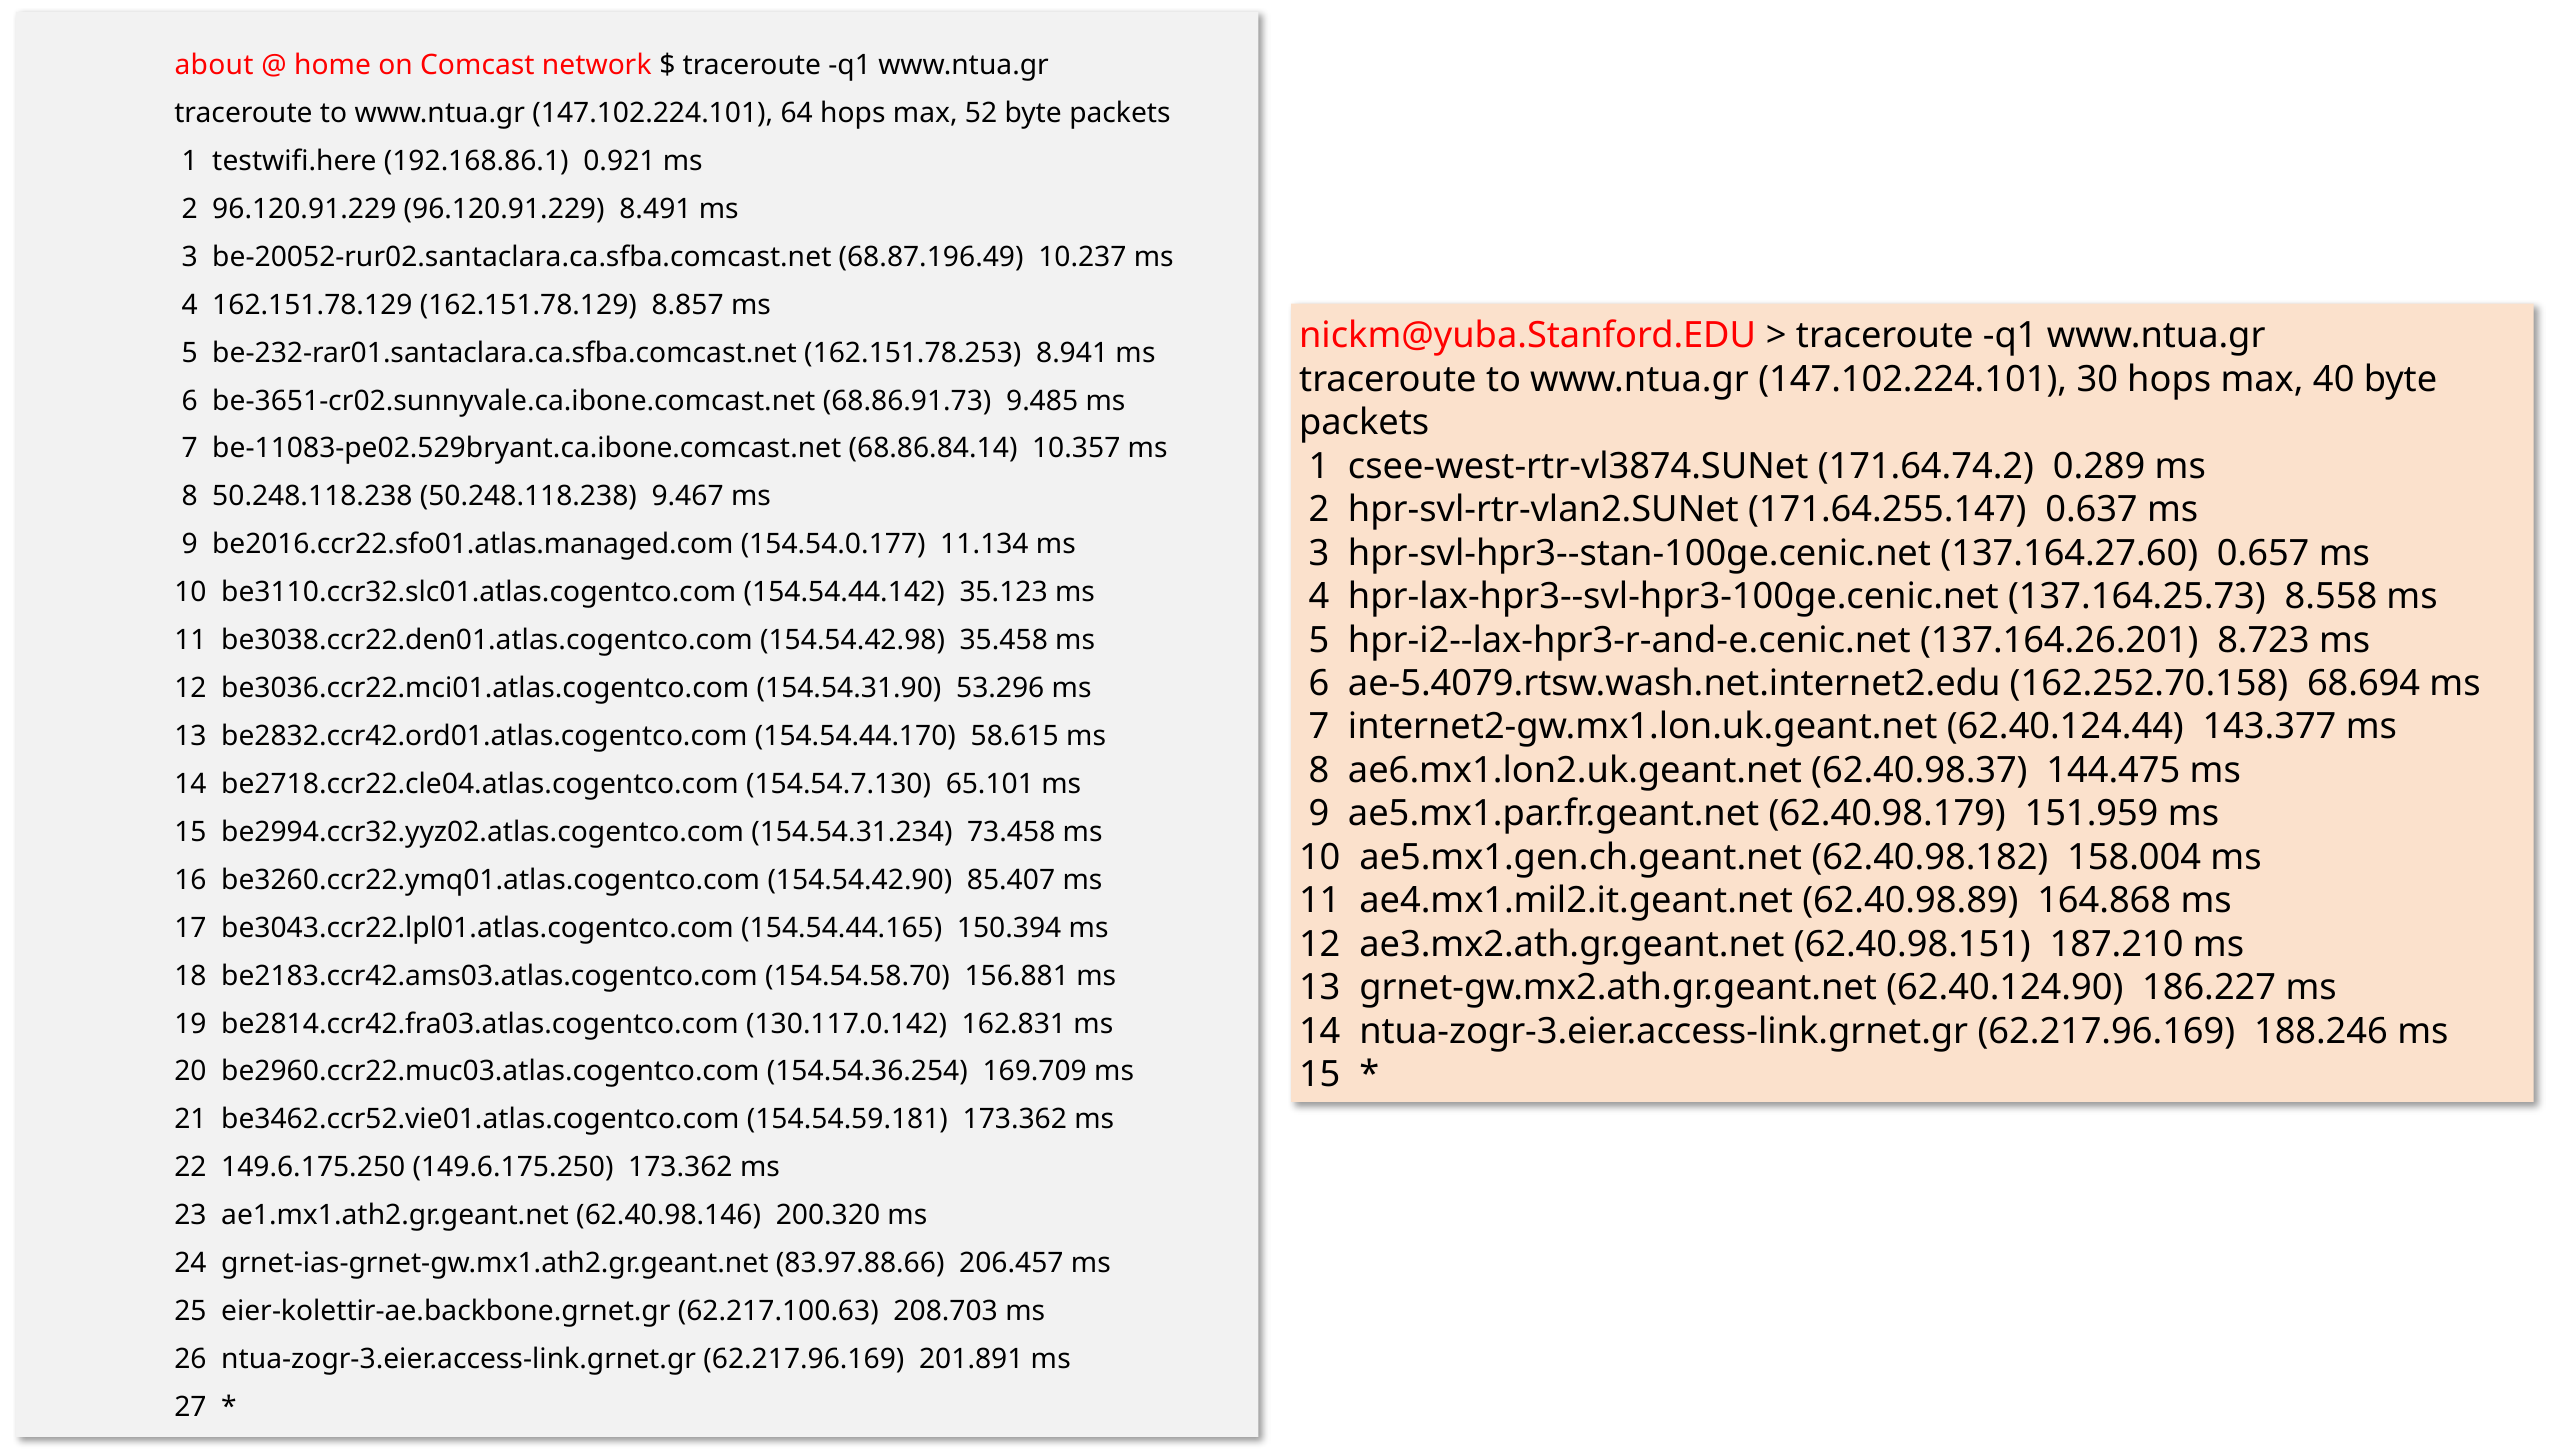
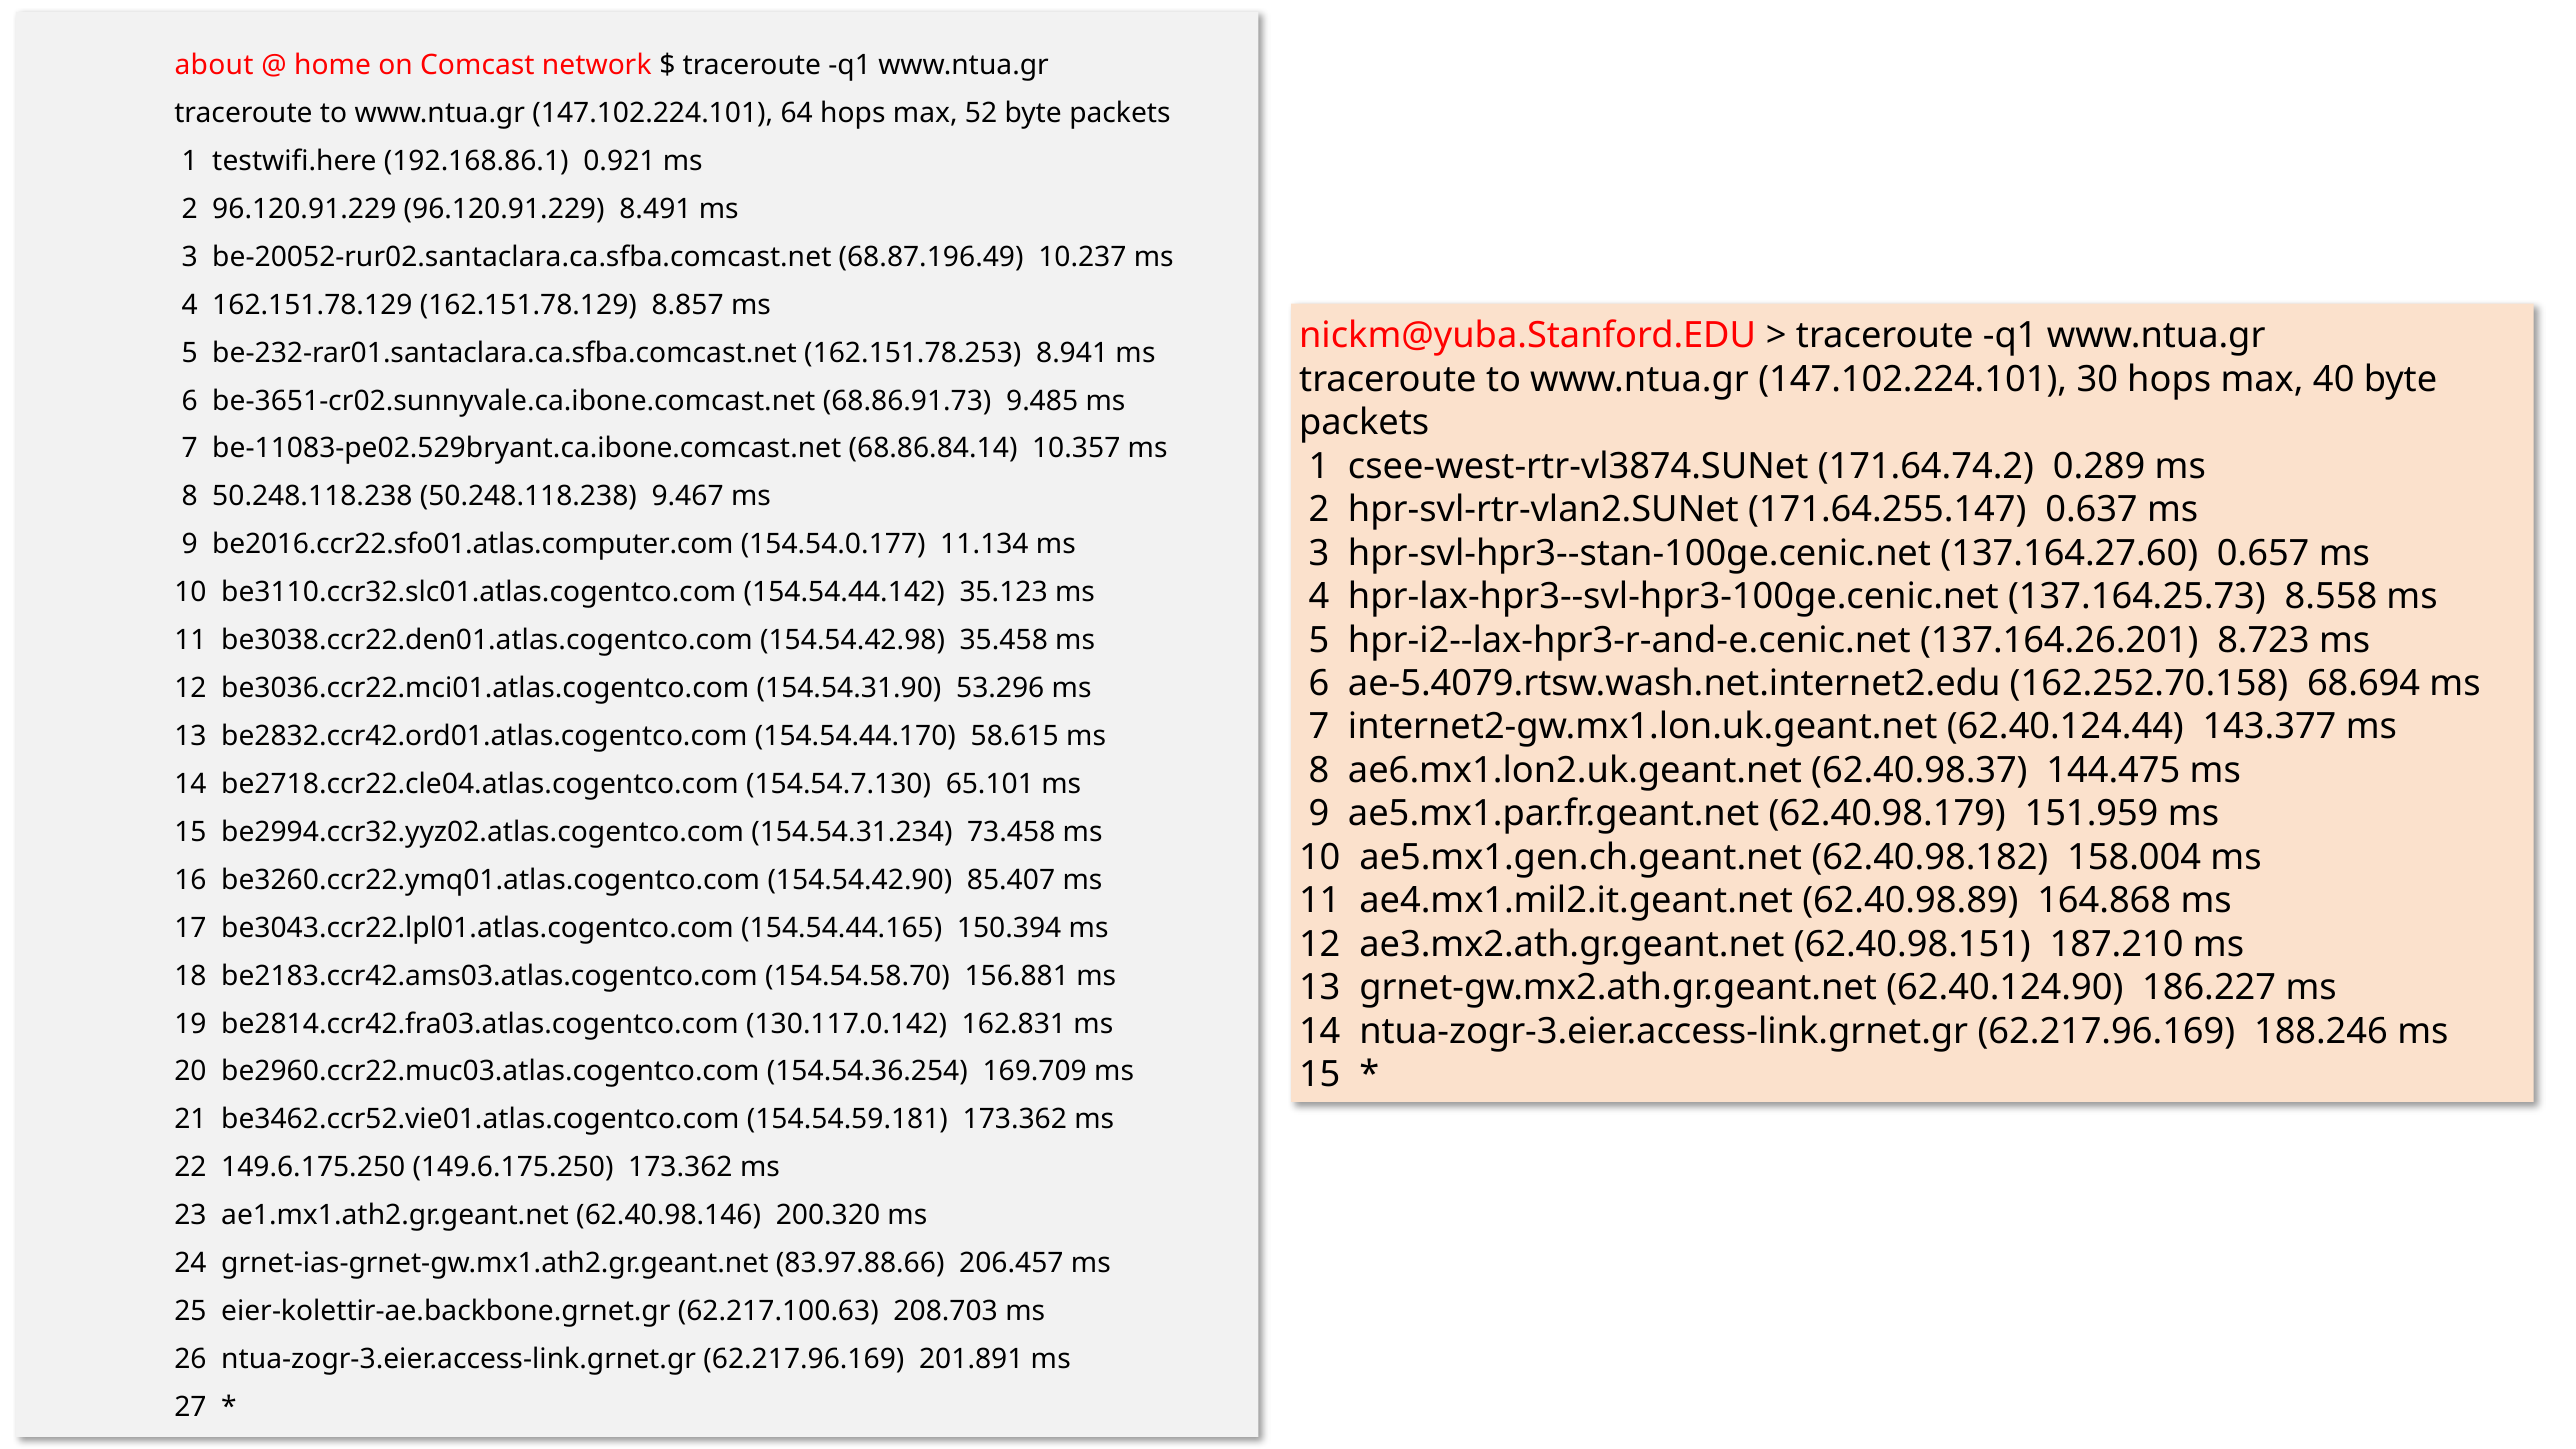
be2016.ccr22.sfo01.atlas.managed.com: be2016.ccr22.sfo01.atlas.managed.com -> be2016.ccr22.sfo01.atlas.computer.com
